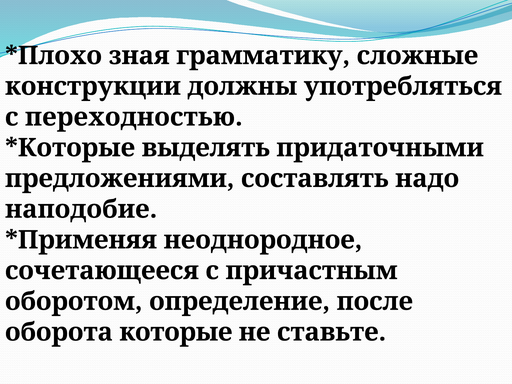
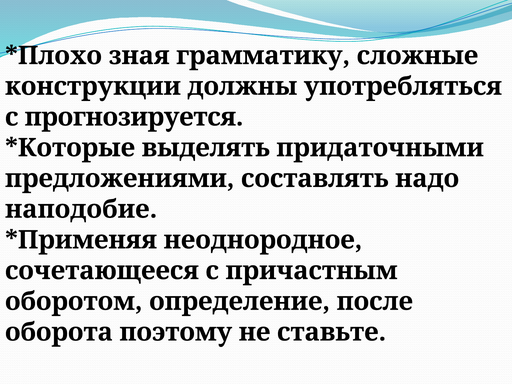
переходностью: переходностью -> прогнозируется
которые: которые -> поэтому
